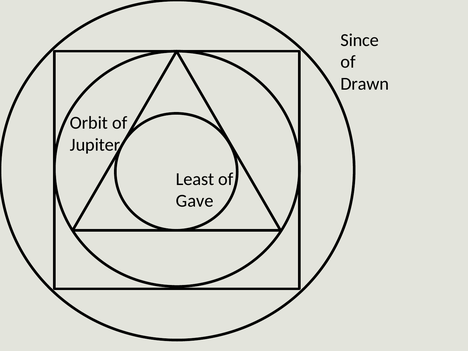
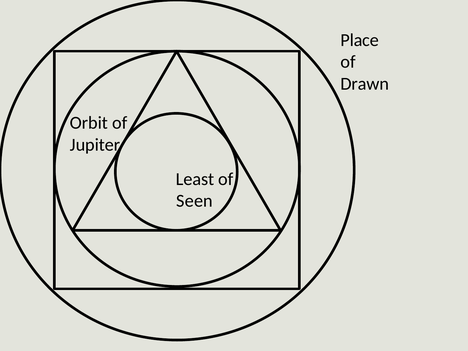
Since: Since -> Place
Gave: Gave -> Seen
